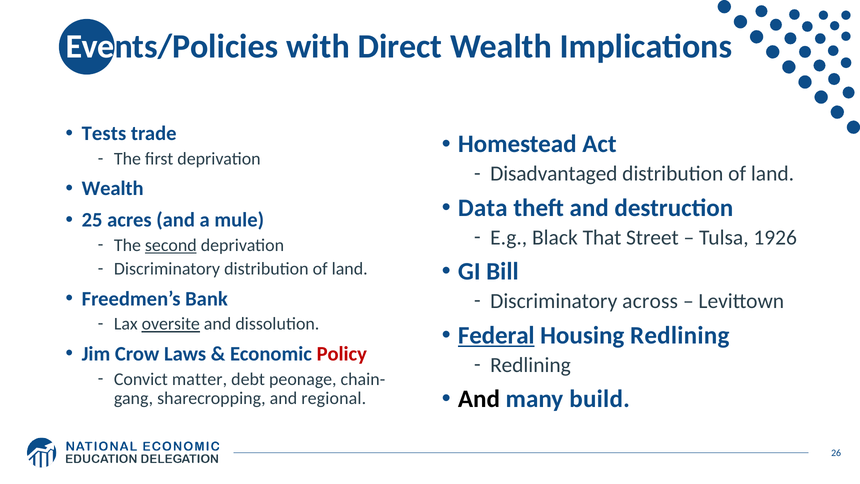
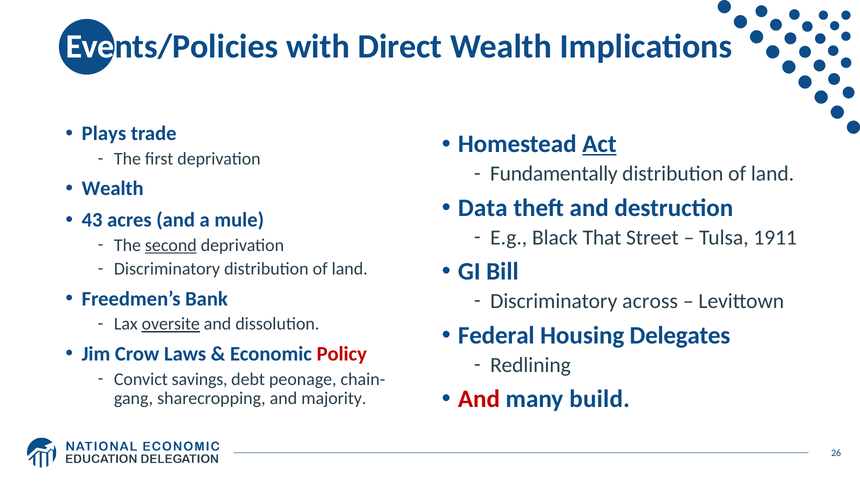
Tests: Tests -> Plays
Act underline: none -> present
Disadvantaged: Disadvantaged -> Fundamentally
25: 25 -> 43
1926: 1926 -> 1911
Federal underline: present -> none
Housing Redlining: Redlining -> Delegates
matter: matter -> savings
And at (479, 399) colour: black -> red
regional: regional -> majority
